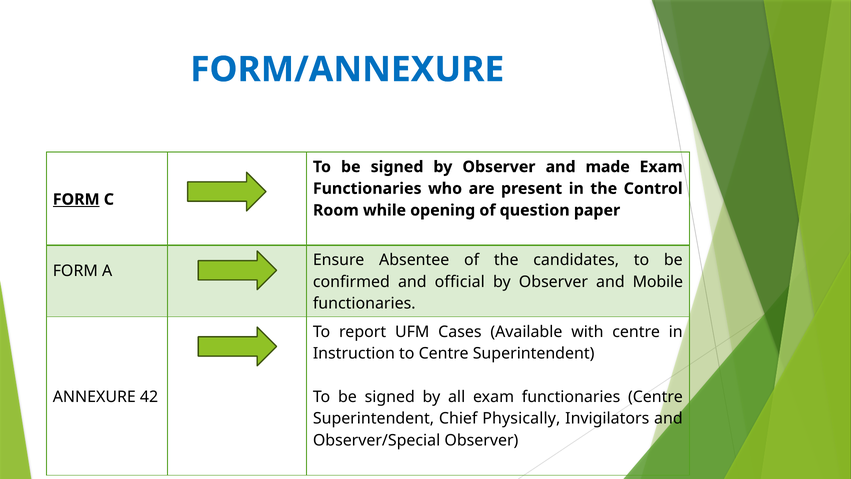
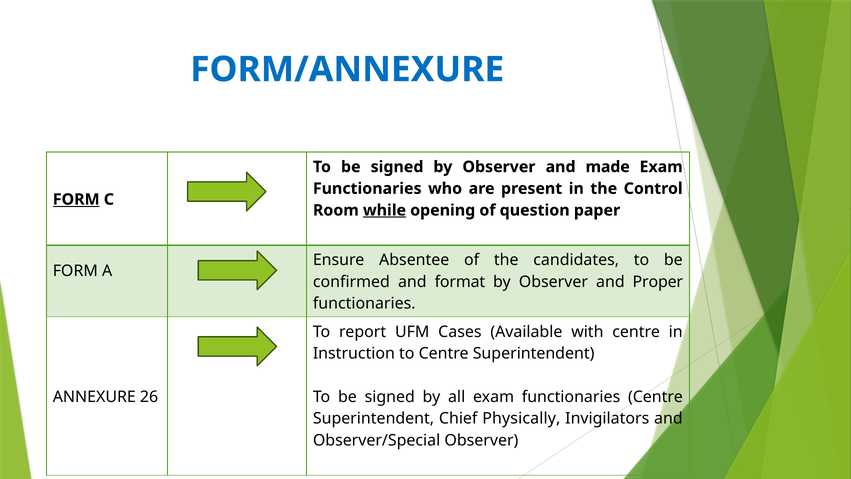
while underline: none -> present
official: official -> format
Mobile: Mobile -> Proper
42: 42 -> 26
